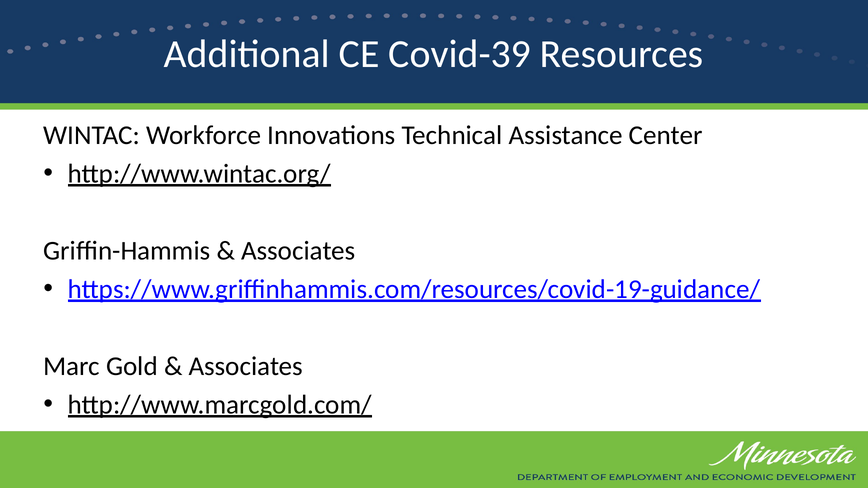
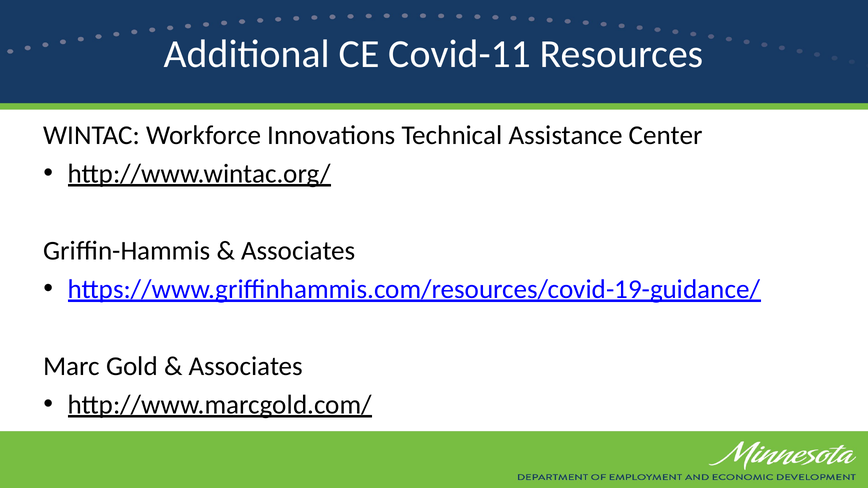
Covid-39: Covid-39 -> Covid-11
